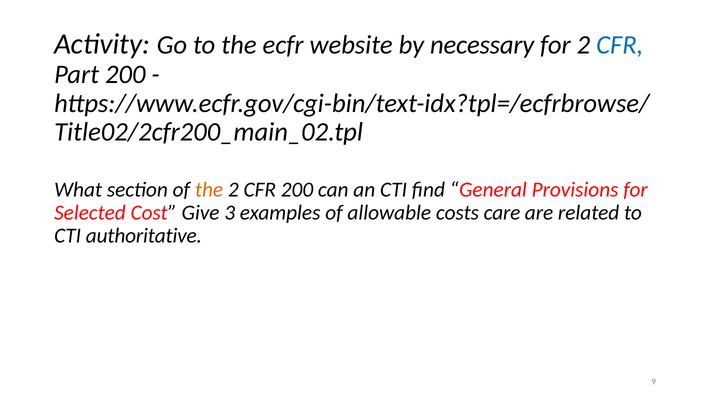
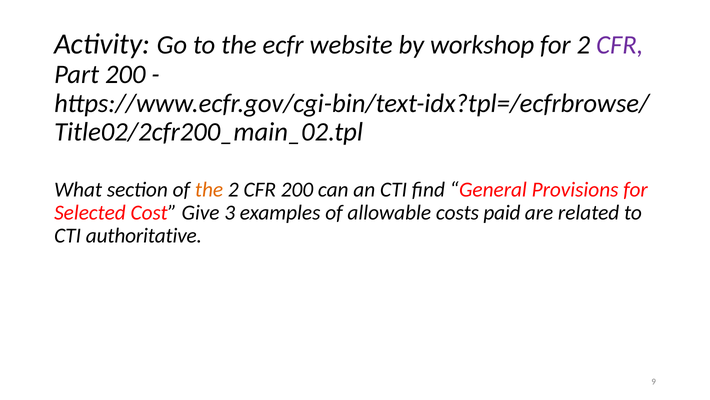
necessary: necessary -> workshop
CFR at (620, 45) colour: blue -> purple
care: care -> paid
